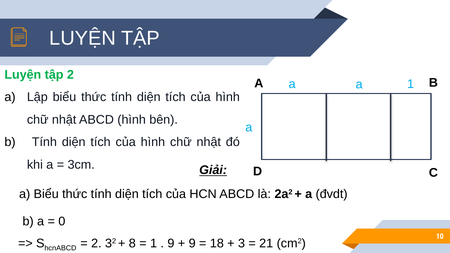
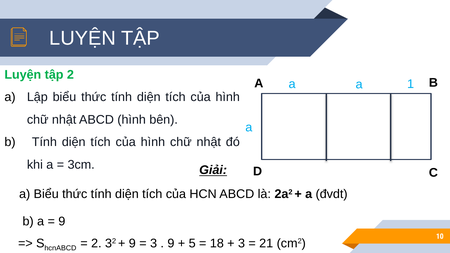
0 at (62, 221): 0 -> 9
8 at (132, 243): 8 -> 9
1 at (154, 243): 1 -> 3
9 at (192, 243): 9 -> 5
